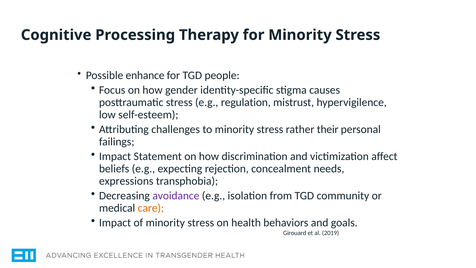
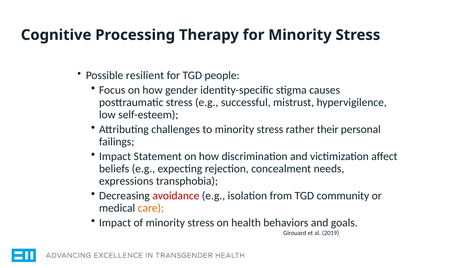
enhance: enhance -> resilient
regulation: regulation -> successful
avoidance colour: purple -> red
